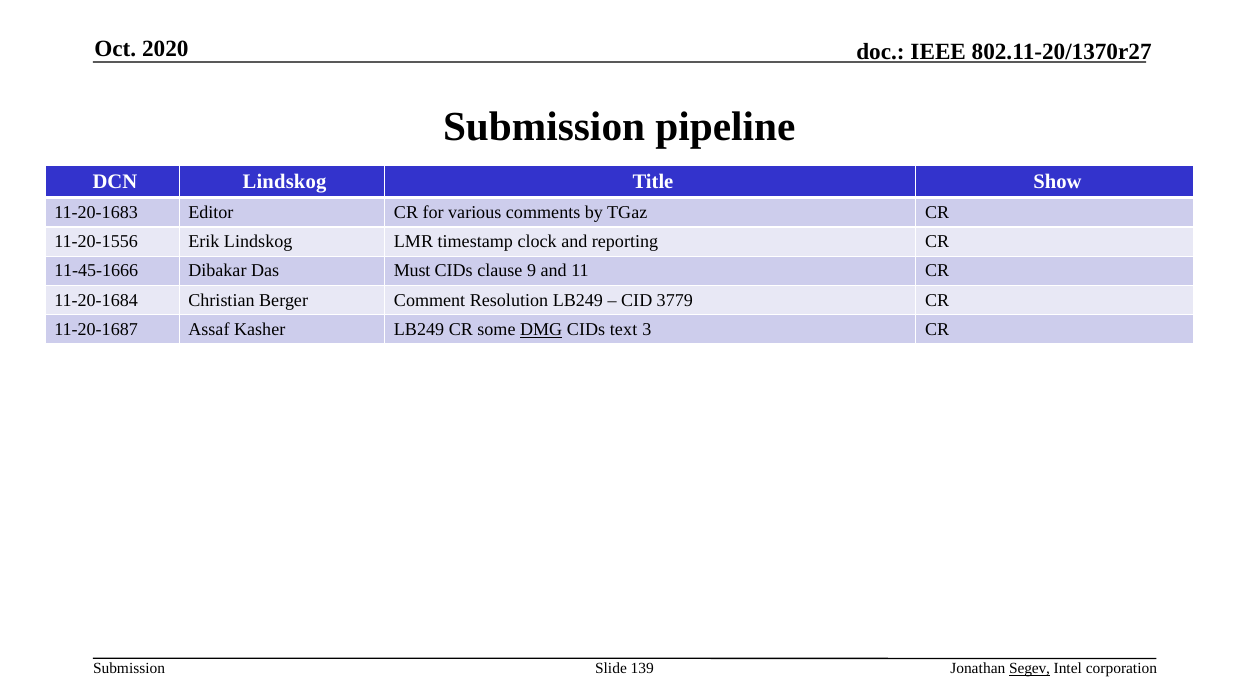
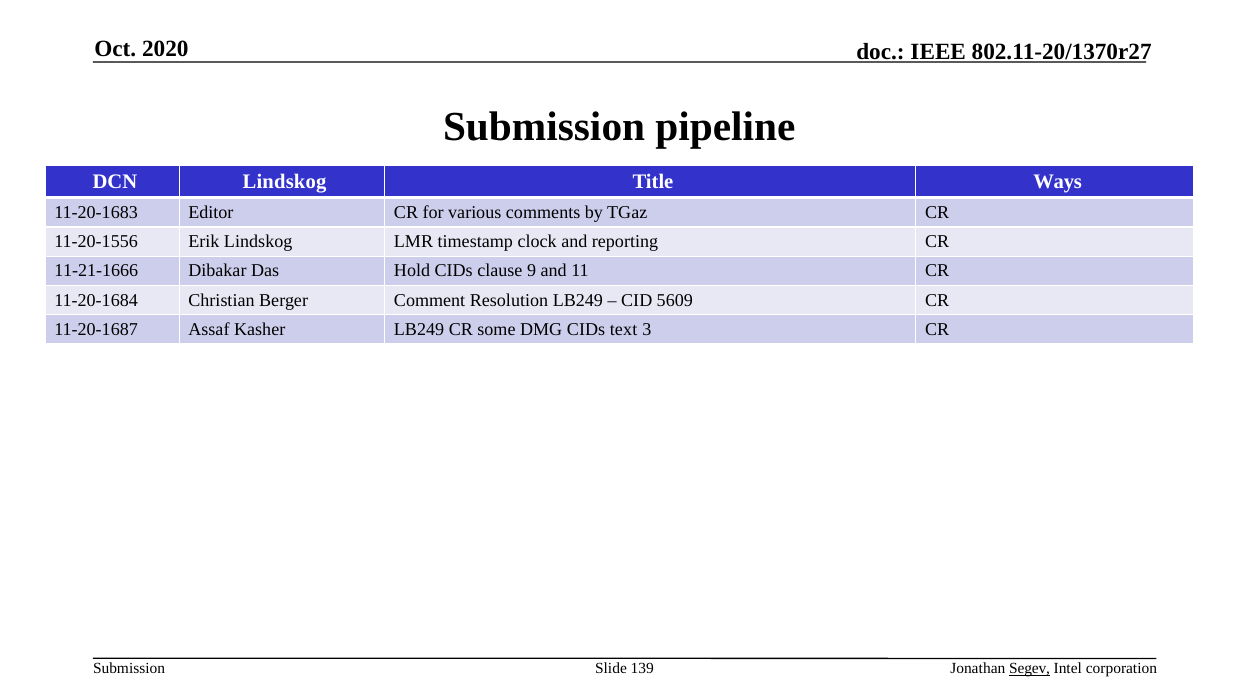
Show: Show -> Ways
11-45-1666: 11-45-1666 -> 11-21-1666
Must: Must -> Hold
3779: 3779 -> 5609
DMG underline: present -> none
